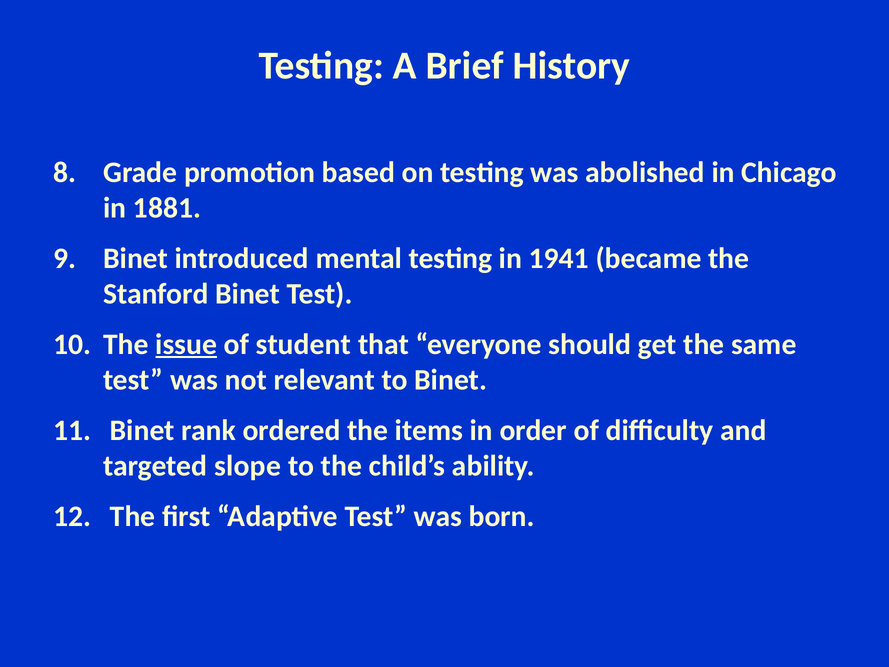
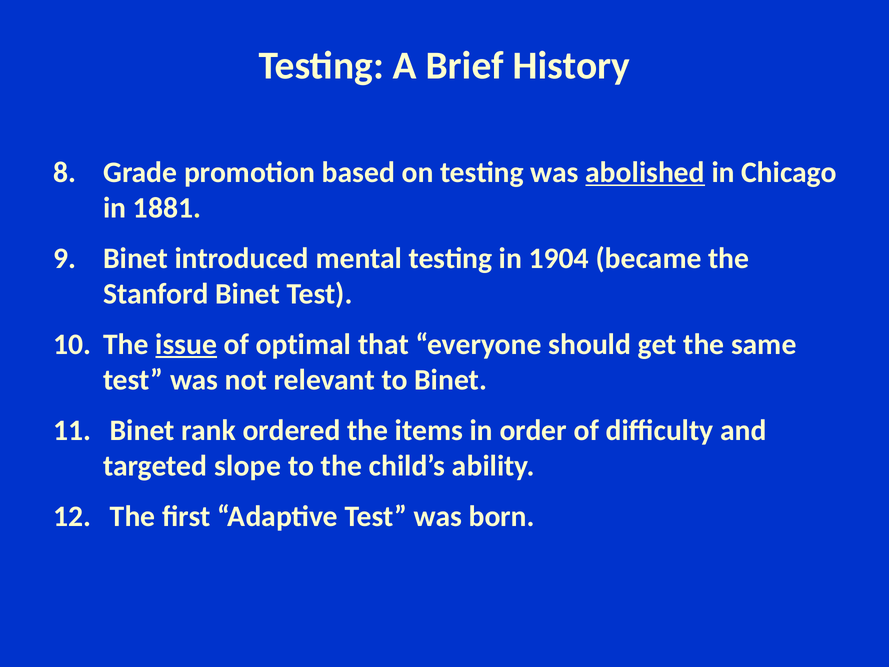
abolished underline: none -> present
1941: 1941 -> 1904
student: student -> optimal
